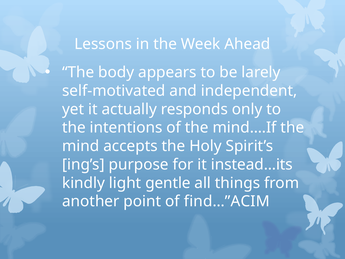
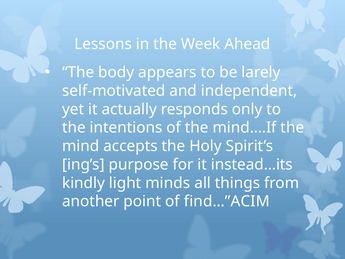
gentle: gentle -> minds
